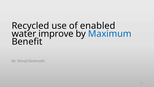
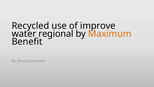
enabled: enabled -> improve
improve: improve -> regional
Maximum colour: blue -> orange
